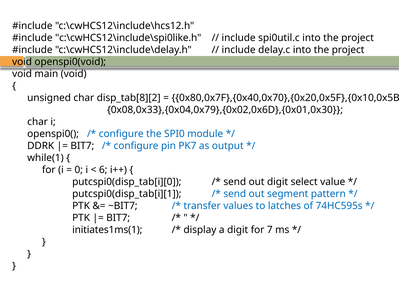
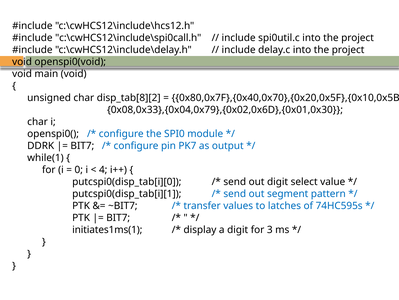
c:\cwHCS12\include\spi0like.h: c:\cwHCS12\include\spi0like.h -> c:\cwHCS12\include\spi0call.h
6: 6 -> 4
7: 7 -> 3
